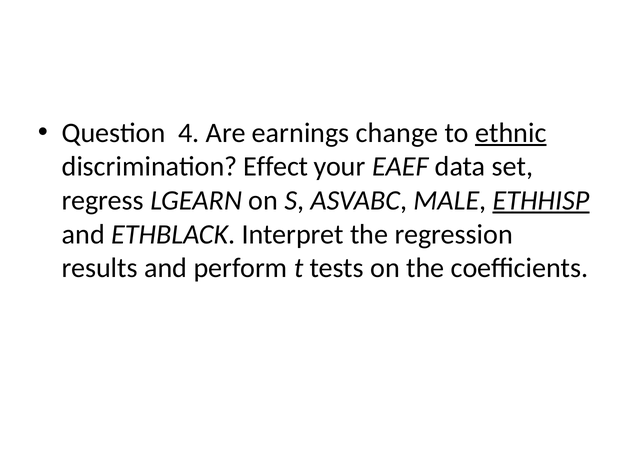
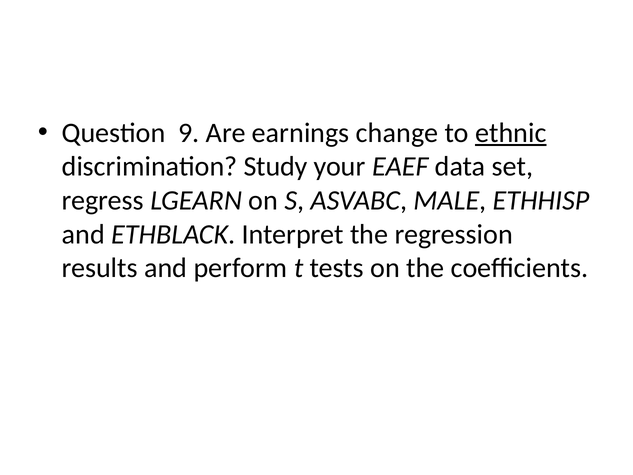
4: 4 -> 9
Effect: Effect -> Study
ETHHISP underline: present -> none
